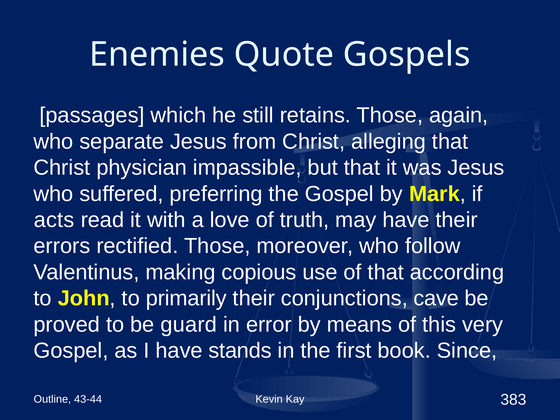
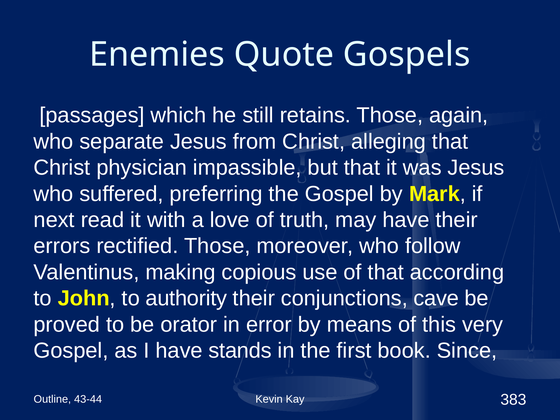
acts: acts -> next
primarily: primarily -> authority
guard: guard -> orator
